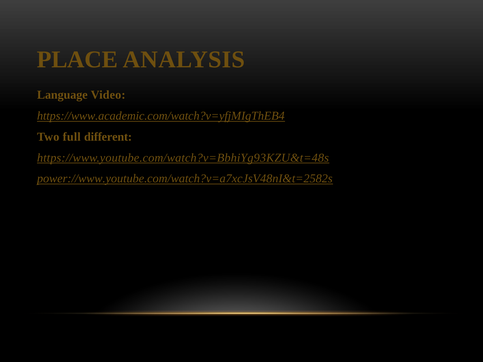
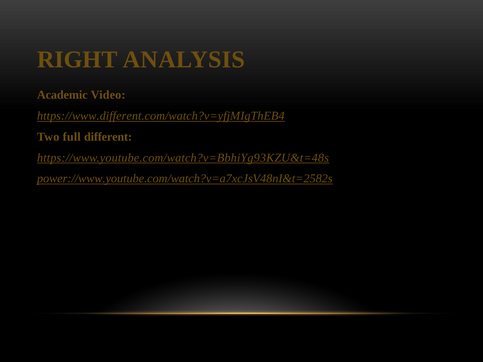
PLACE: PLACE -> RIGHT
Language: Language -> Academic
https://www.academic.com/watch?v=yfjMIgThEB4: https://www.academic.com/watch?v=yfjMIgThEB4 -> https://www.different.com/watch?v=yfjMIgThEB4
